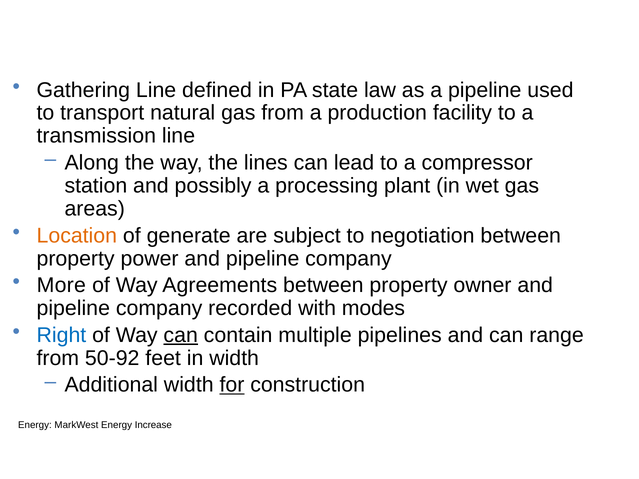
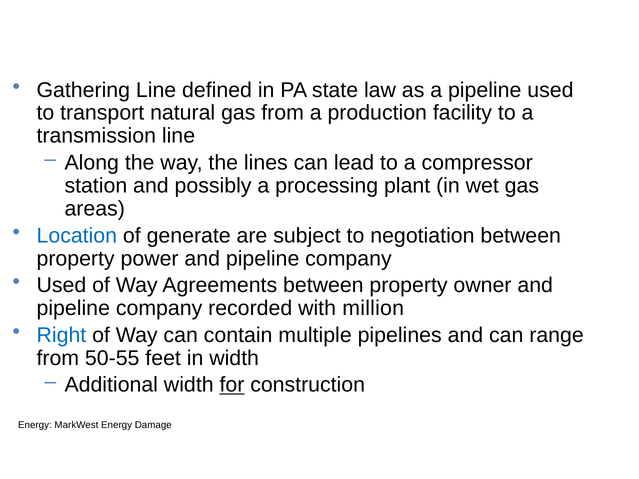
Location colour: orange -> blue
More at (61, 285): More -> Used
modes: modes -> million
can at (181, 335) underline: present -> none
50-92: 50-92 -> 50-55
Increase: Increase -> Damage
